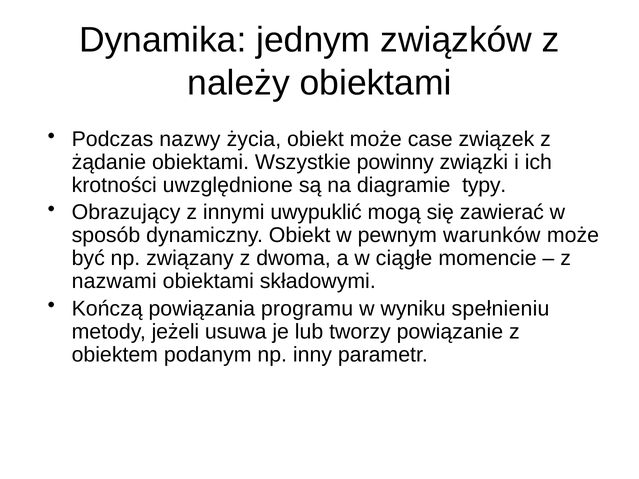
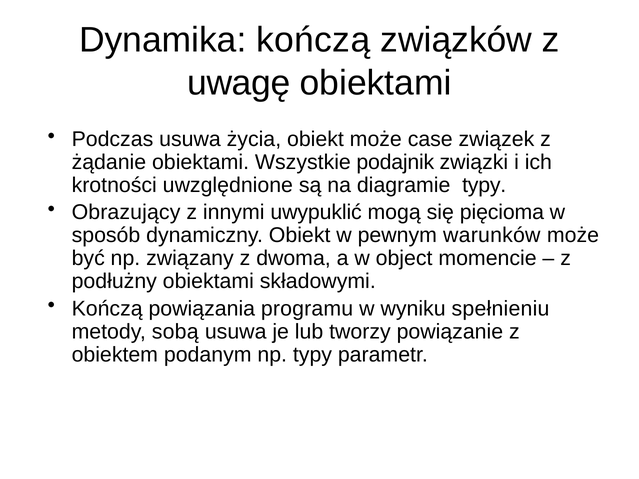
Dynamika jednym: jednym -> kończą
należy: należy -> uwagę
Podczas nazwy: nazwy -> usuwa
powinny: powinny -> podajnik
zawierać: zawierać -> pięcioma
ciągłe: ciągłe -> object
nazwami: nazwami -> podłużny
jeżeli: jeżeli -> sobą
np inny: inny -> typy
